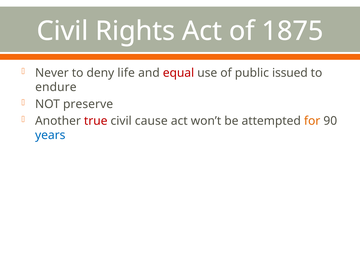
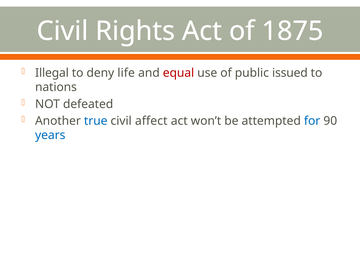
Never: Never -> Illegal
endure: endure -> nations
preserve: preserve -> defeated
true colour: red -> blue
cause: cause -> affect
for colour: orange -> blue
